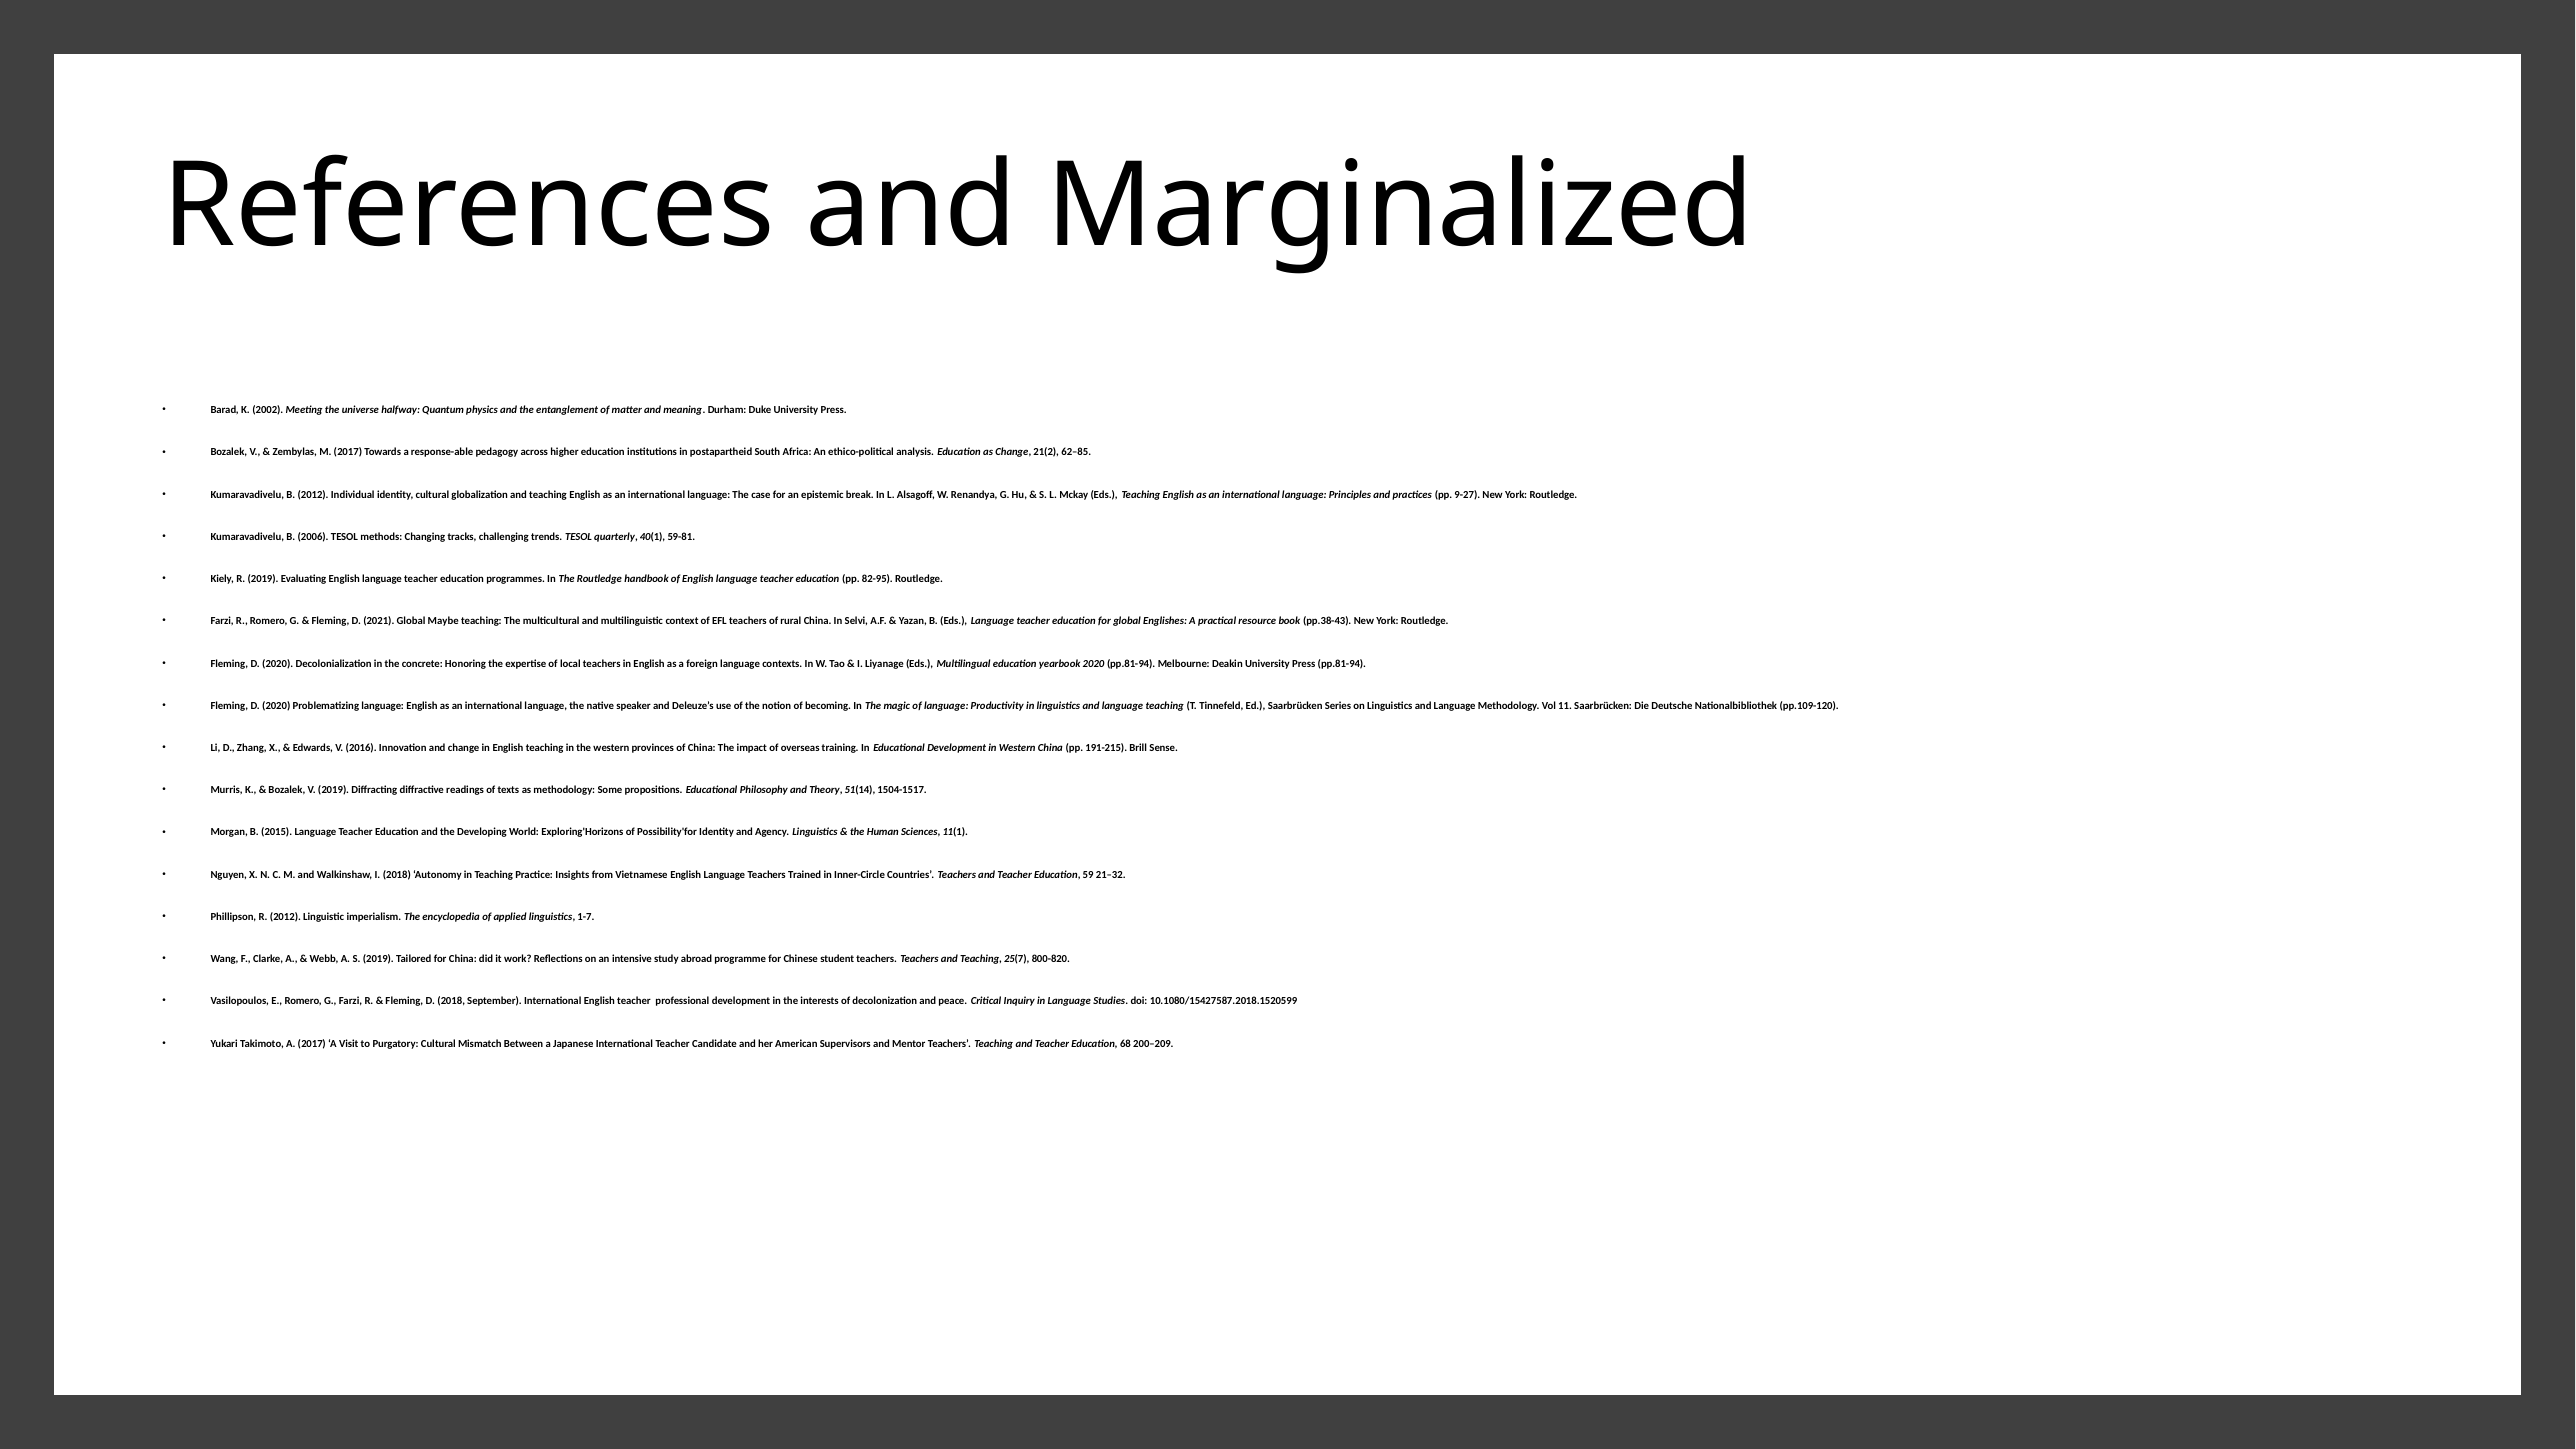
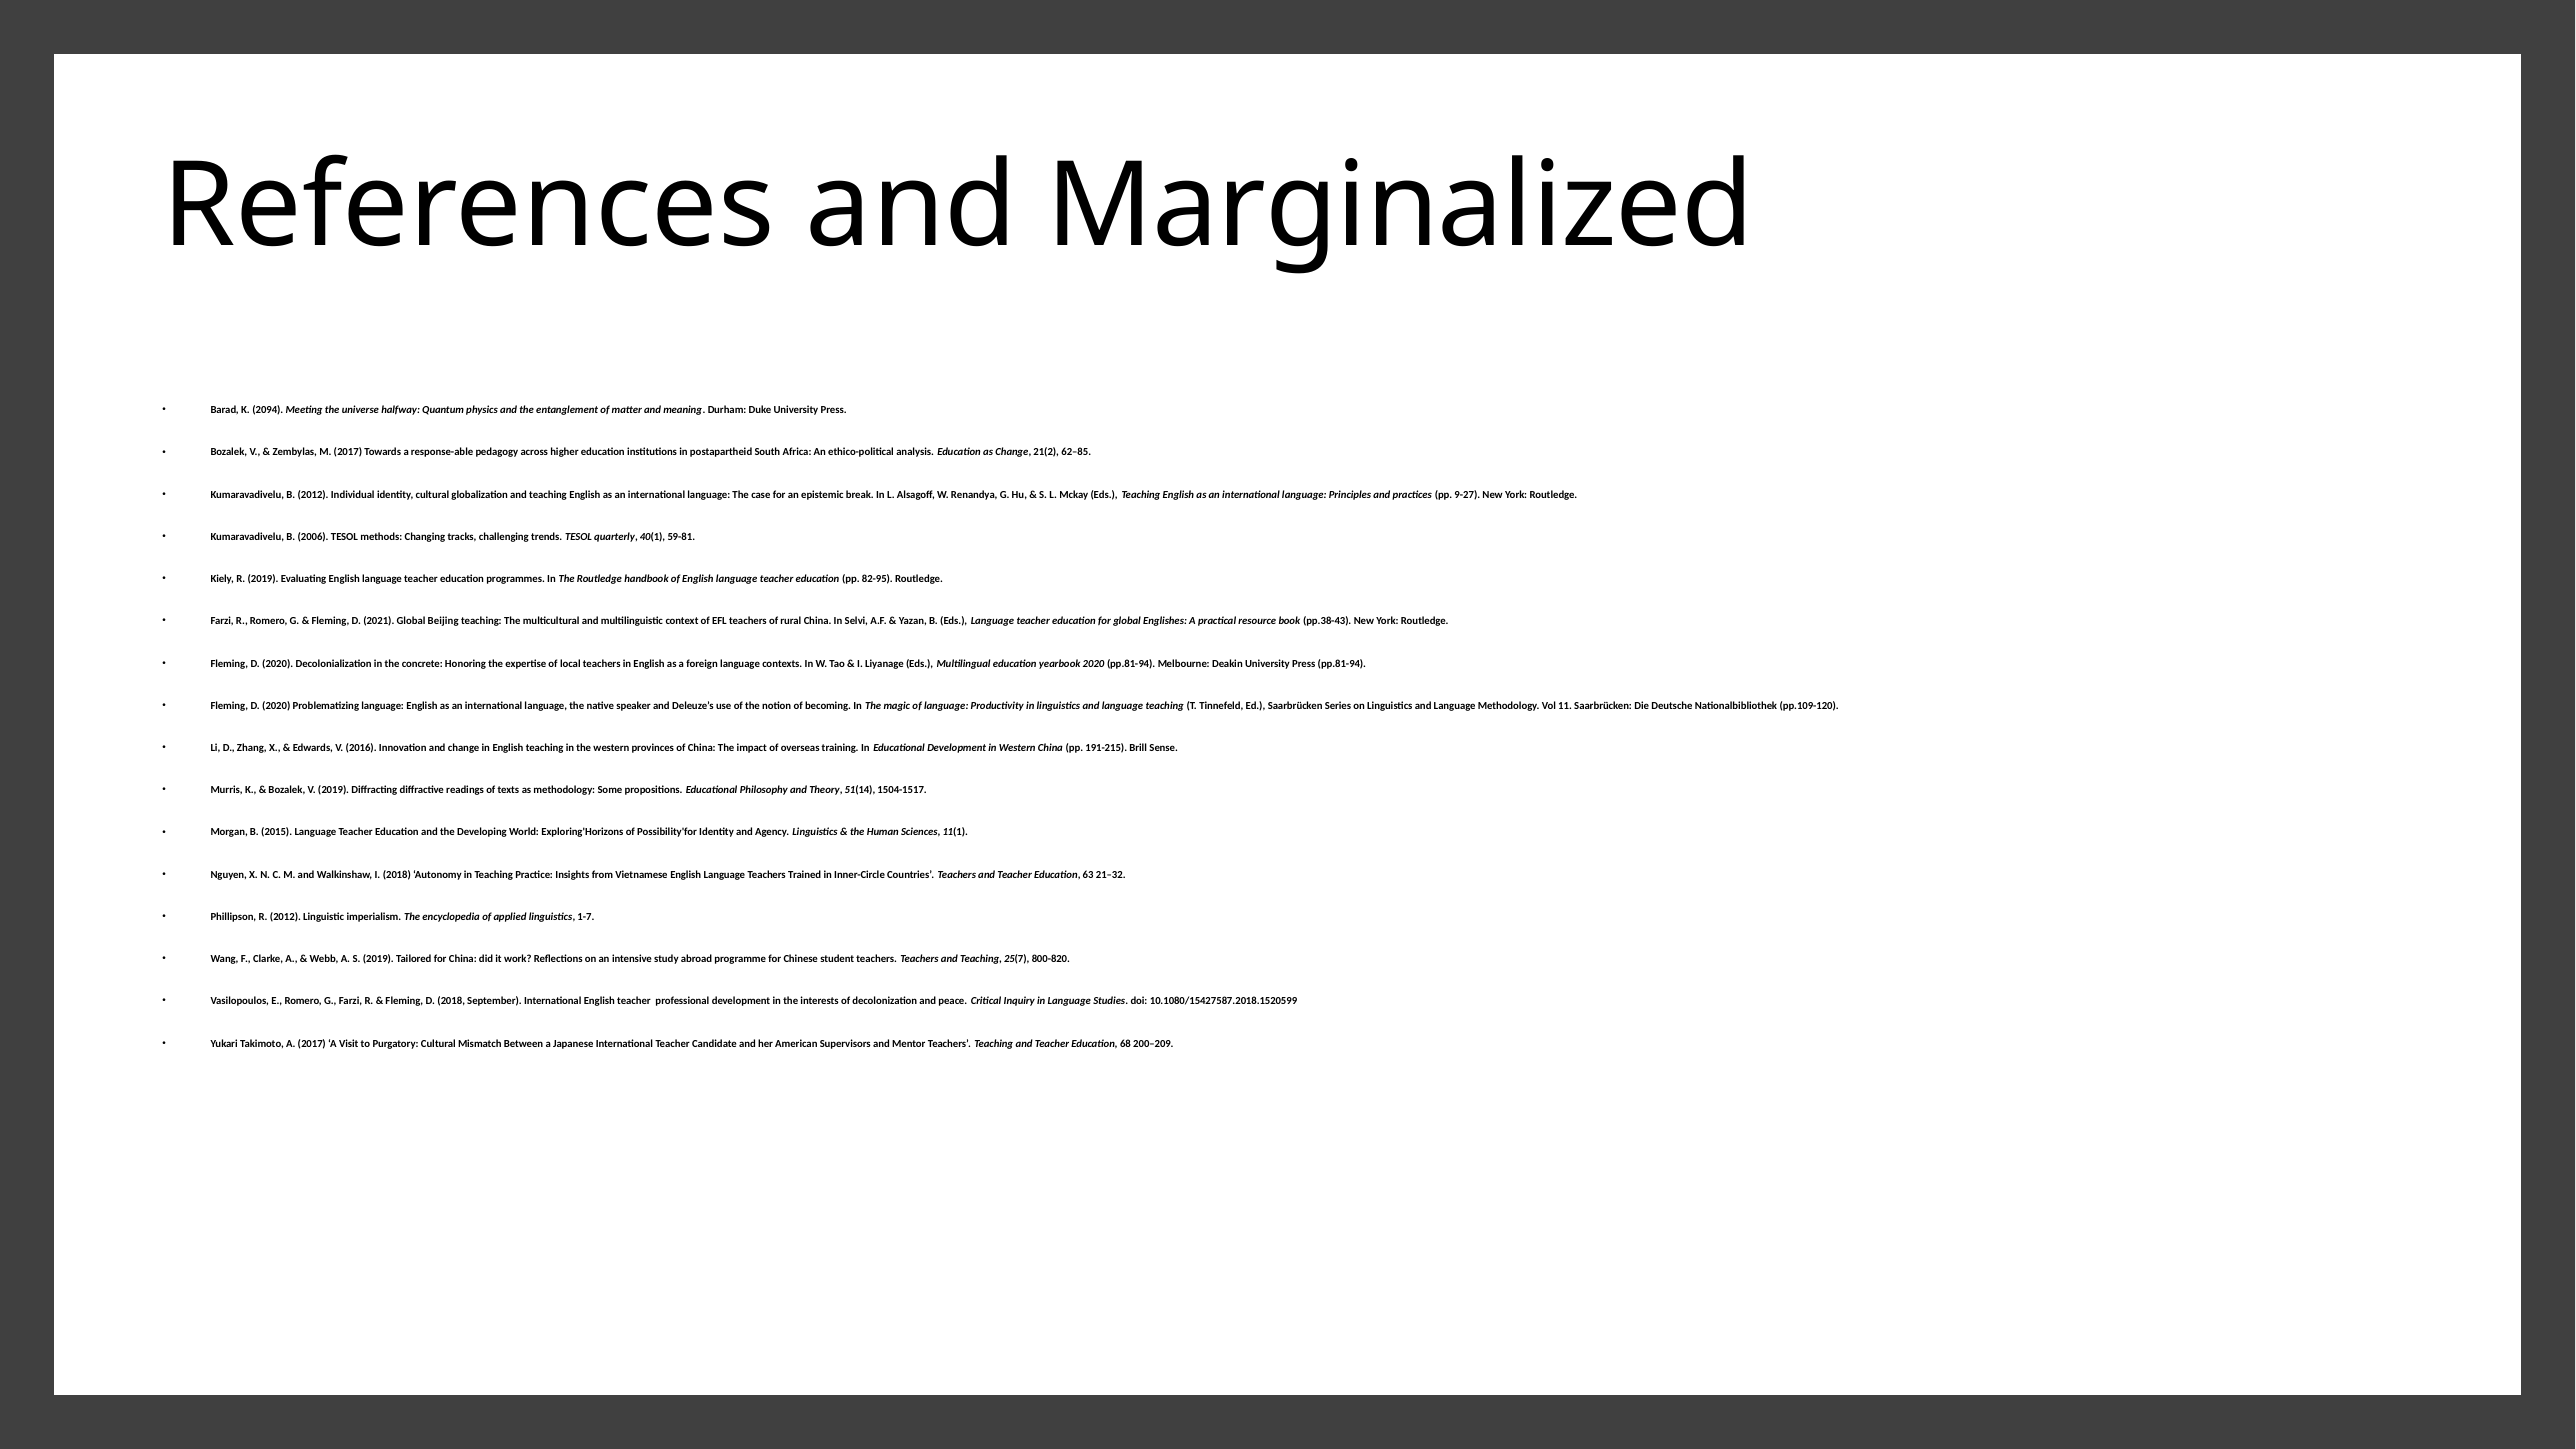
2002: 2002 -> 2094
Maybe: Maybe -> Beijing
59: 59 -> 63
